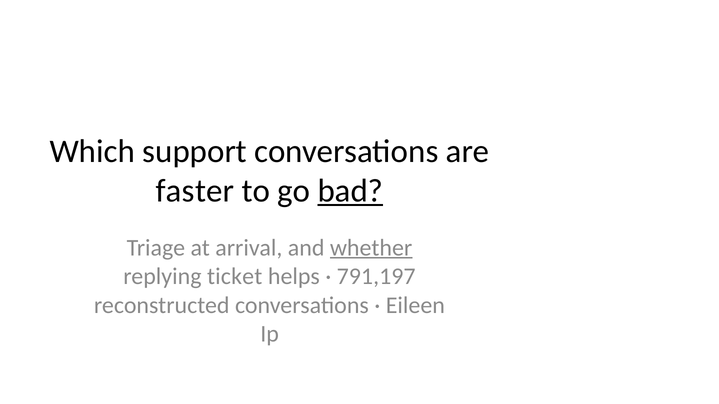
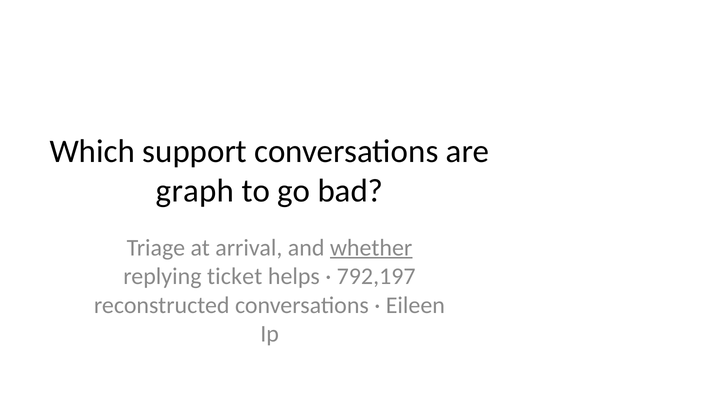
faster: faster -> graph
bad underline: present -> none
791,197: 791,197 -> 792,197
